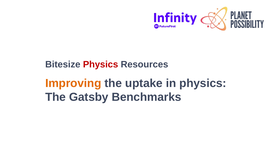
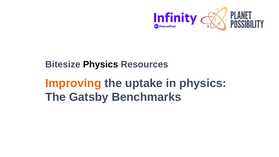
Physics at (101, 64) colour: red -> black
